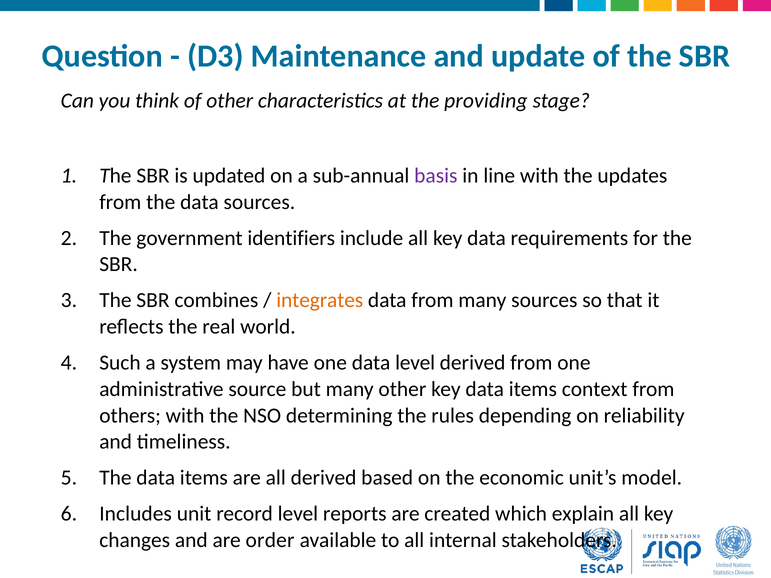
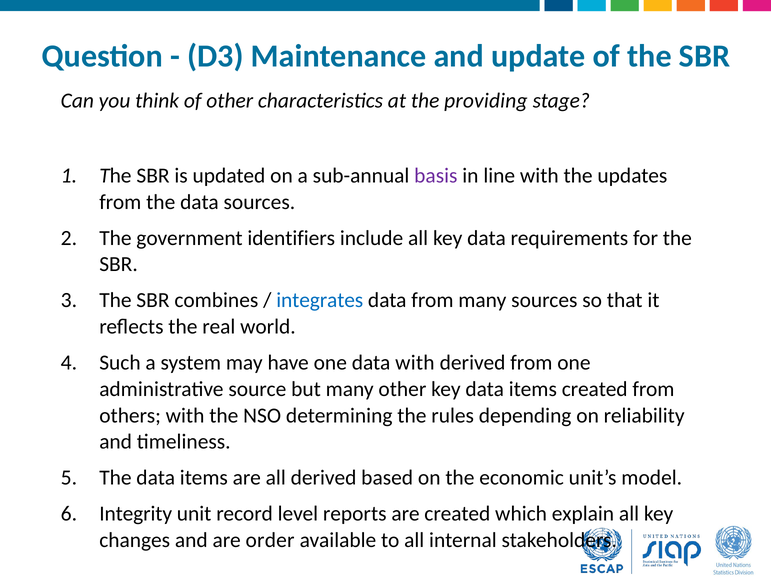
integrates colour: orange -> blue
data level: level -> with
items context: context -> created
Includes: Includes -> Integrity
